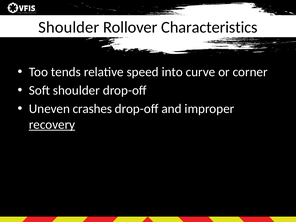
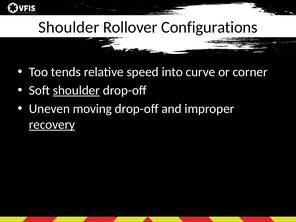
Characteristics: Characteristics -> Configurations
shoulder at (76, 90) underline: none -> present
crashes: crashes -> moving
